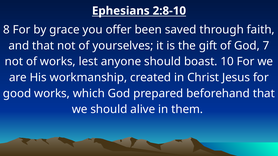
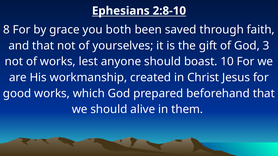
offer: offer -> both
7: 7 -> 3
